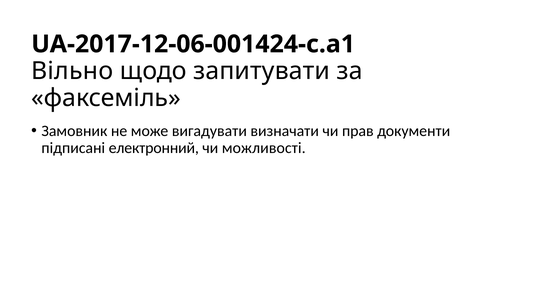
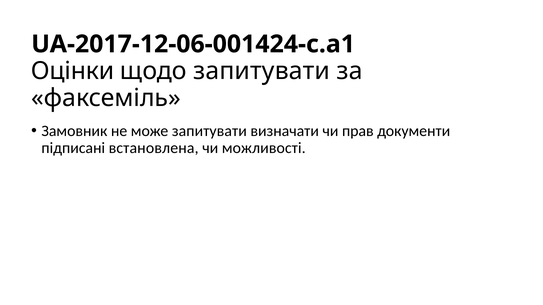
Вільно: Вільно -> Оцінки
може вигадувати: вигадувати -> запитувати
електронний: електронний -> встановлена
